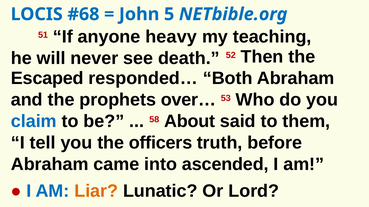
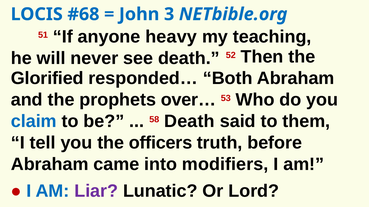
5: 5 -> 3
Escaped: Escaped -> Glorified
58 About: About -> Death
ascended: ascended -> modifiers
Liar colour: orange -> purple
